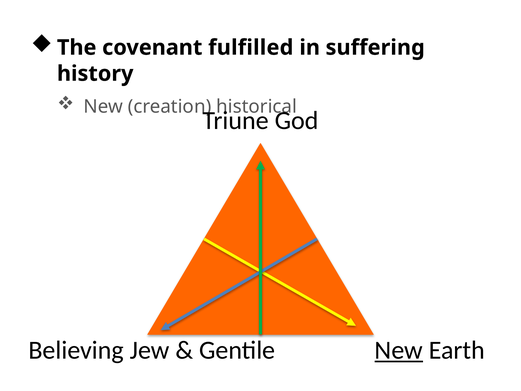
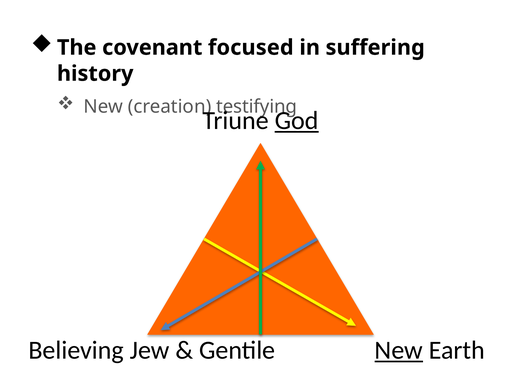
fulfilled: fulfilled -> focused
historical: historical -> testifying
God underline: none -> present
